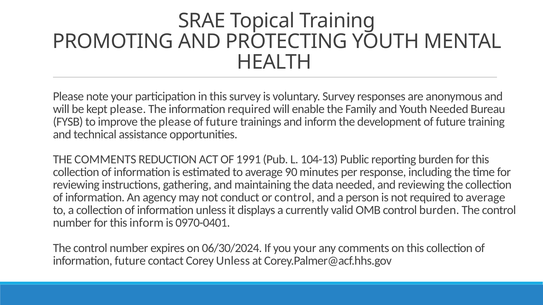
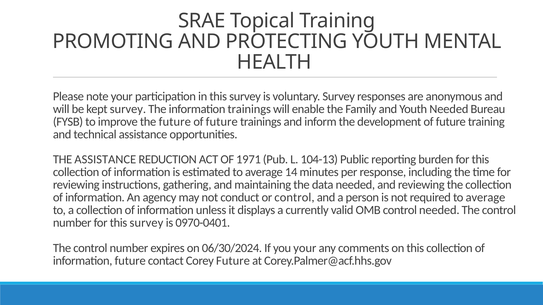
kept please: please -> survey
information required: required -> trainings
the please: please -> future
THE COMMENTS: COMMENTS -> ASSISTANCE
1991: 1991 -> 1971
90: 90 -> 14
control burden: burden -> needed
for this inform: inform -> survey
Corey Unless: Unless -> Future
